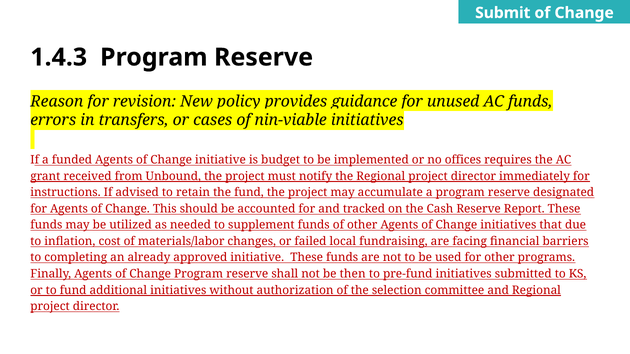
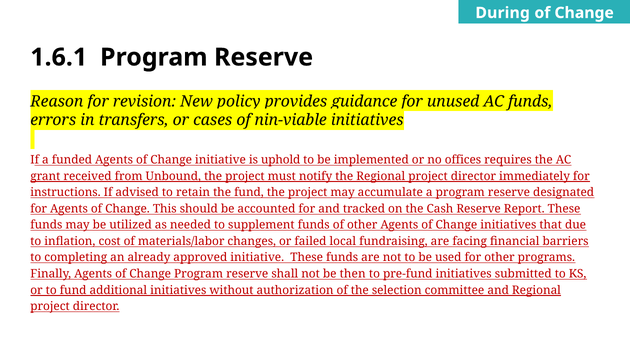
Submit: Submit -> During
1.4.3: 1.4.3 -> 1.6.1
budget: budget -> uphold
